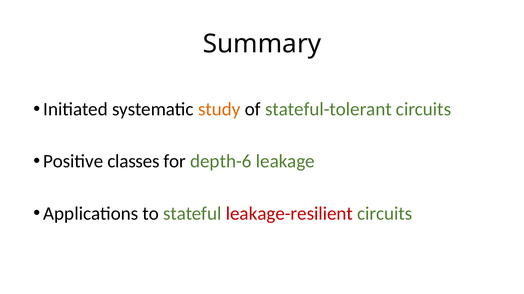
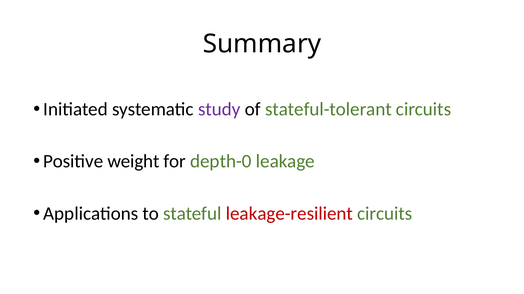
study colour: orange -> purple
classes: classes -> weight
depth-6: depth-6 -> depth-0
